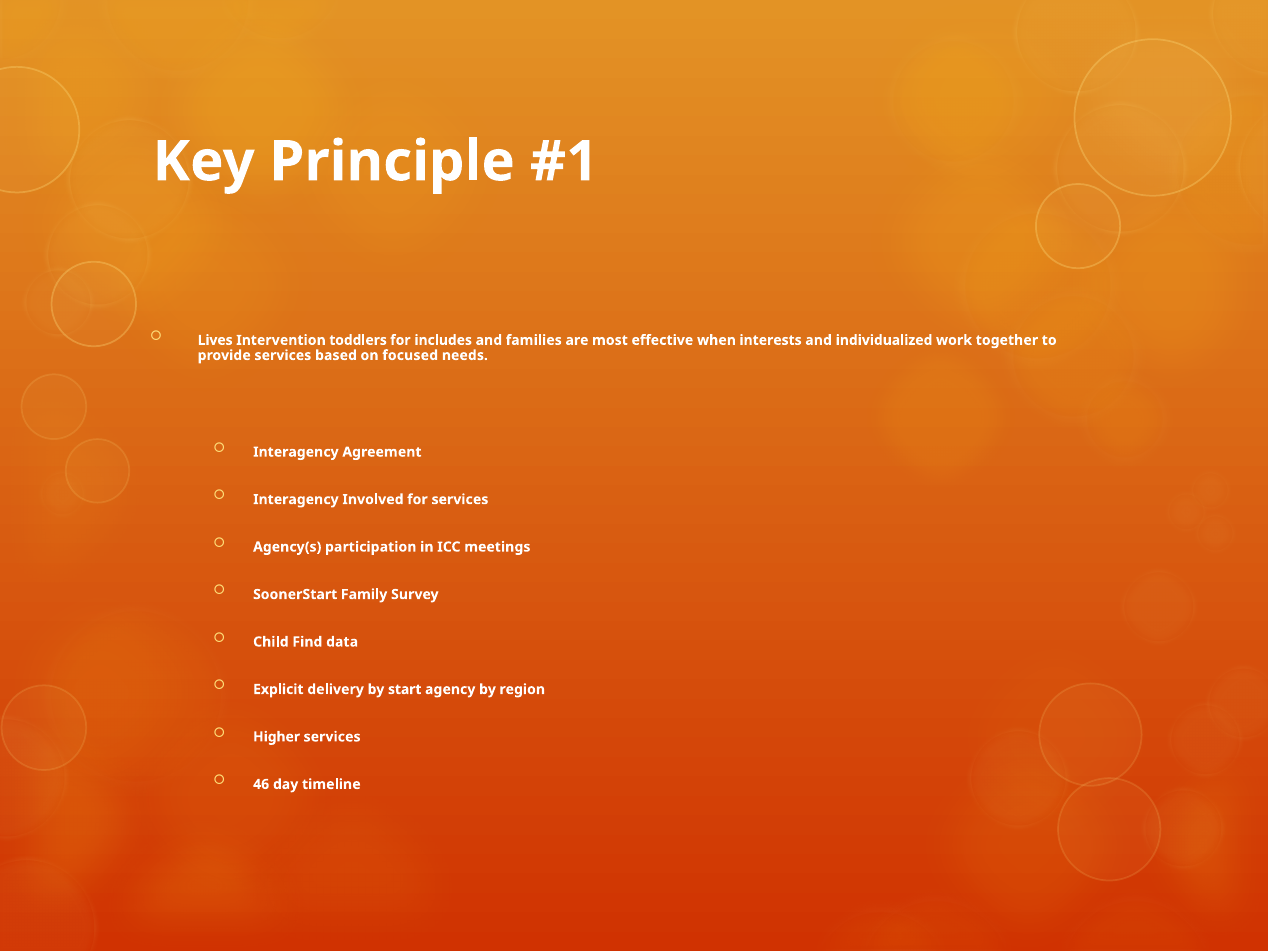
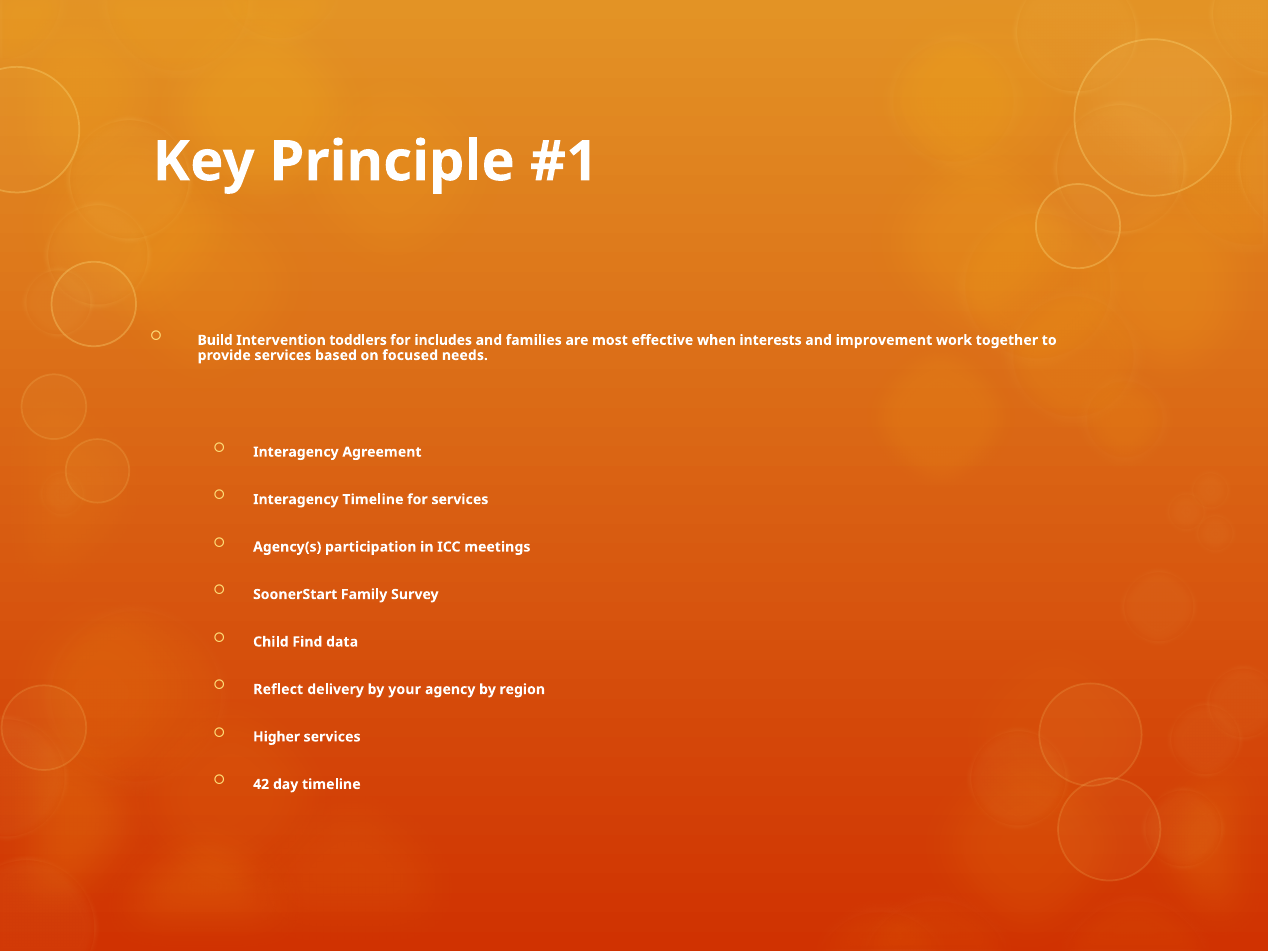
Lives: Lives -> Build
individualized: individualized -> improvement
Interagency Involved: Involved -> Timeline
Explicit: Explicit -> Reflect
start: start -> your
46: 46 -> 42
